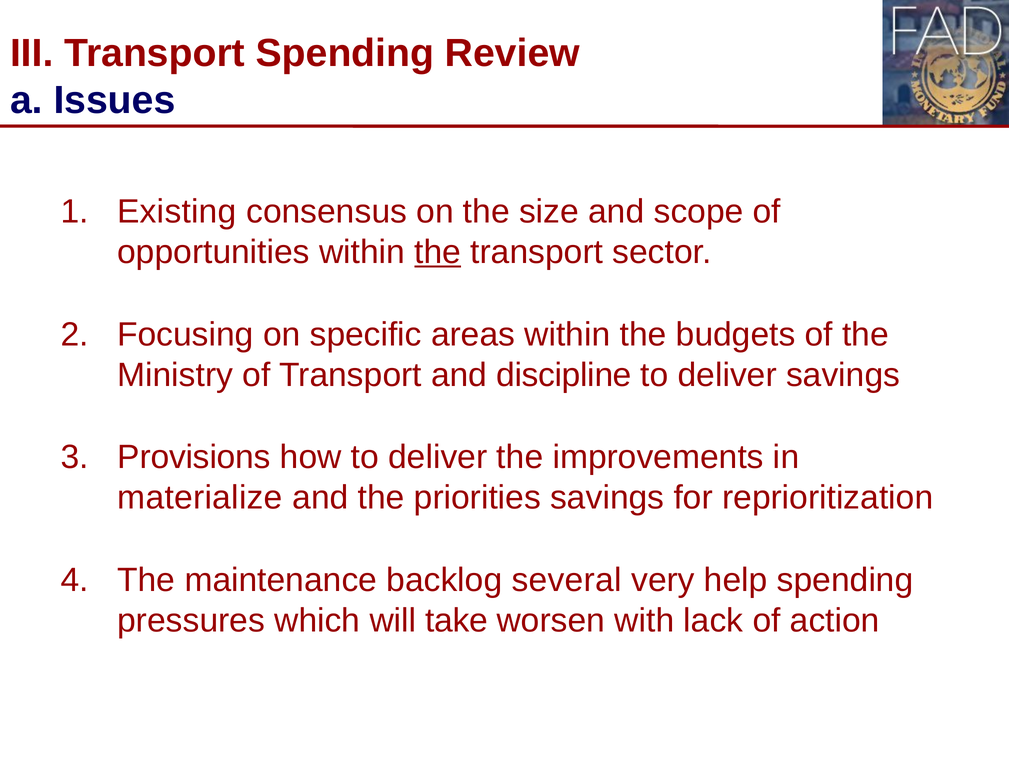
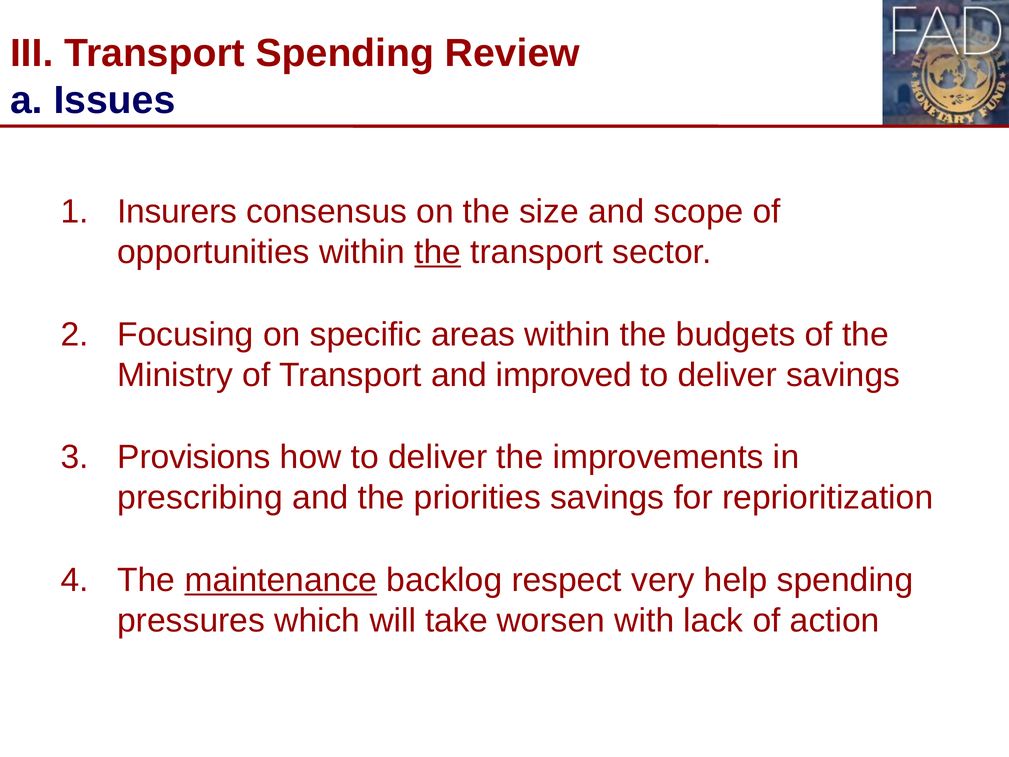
Existing: Existing -> Insurers
discipline: discipline -> improved
materialize: materialize -> prescribing
maintenance underline: none -> present
several: several -> respect
